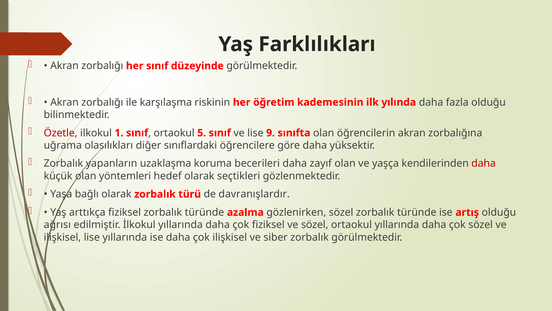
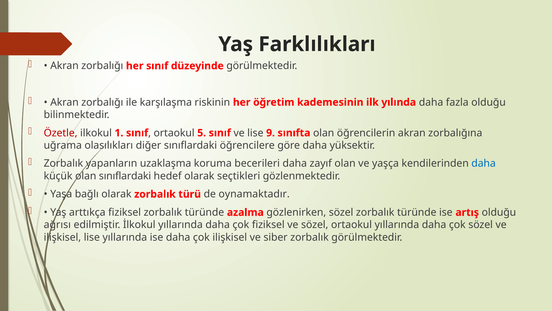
daha at (484, 163) colour: red -> blue
olan yöntemleri: yöntemleri -> sınıflardaki
davranışlardır: davranışlardır -> oynamaktadır
